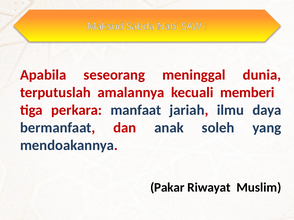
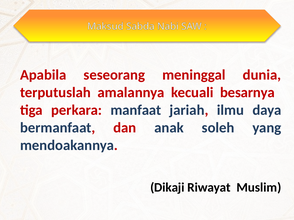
memberi: memberi -> besarnya
Pakar: Pakar -> Dikaji
